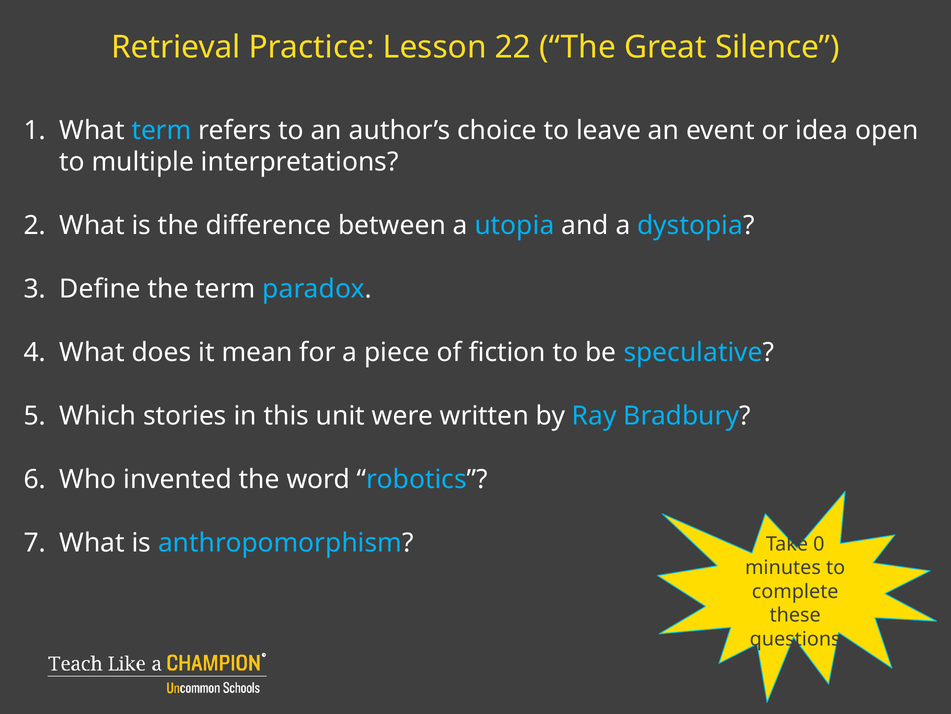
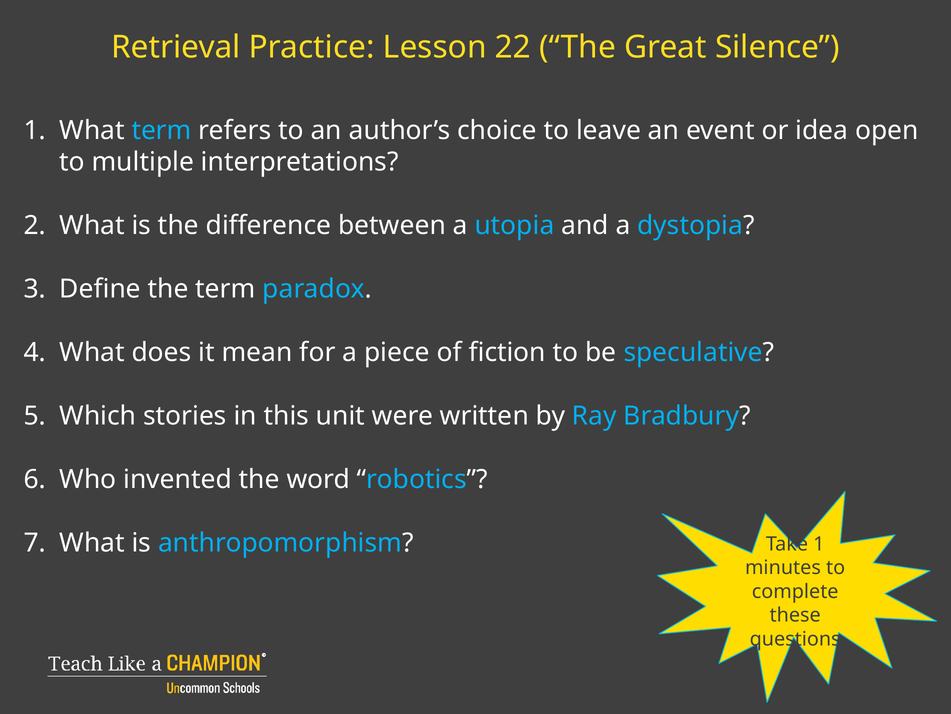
Take 0: 0 -> 1
